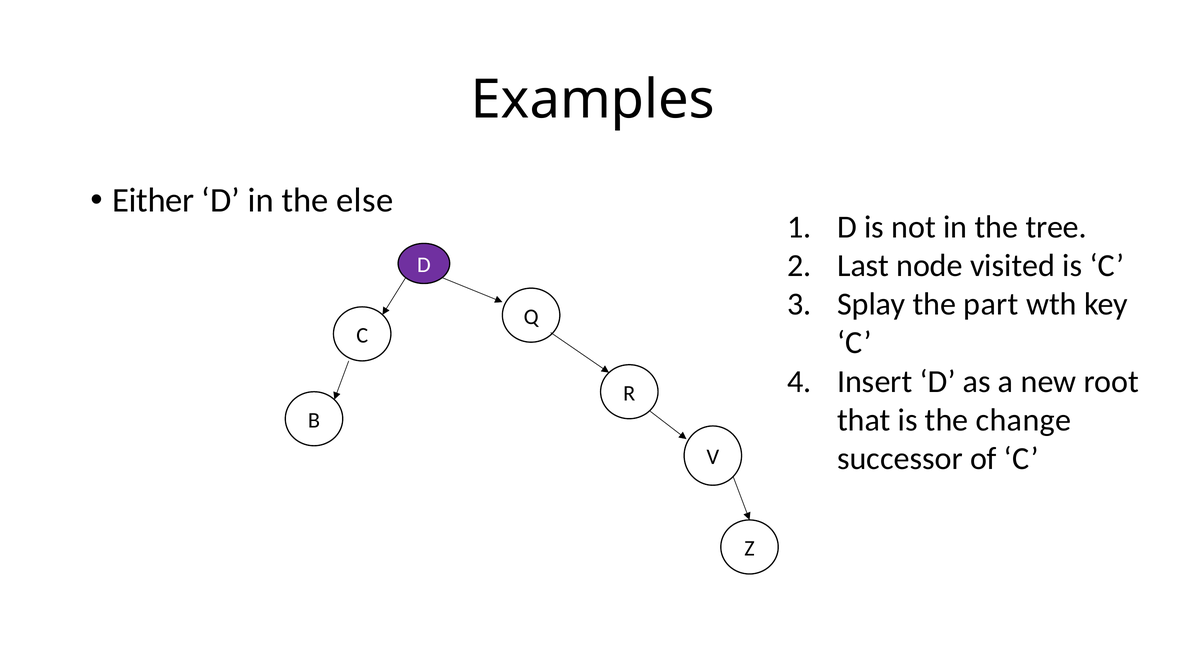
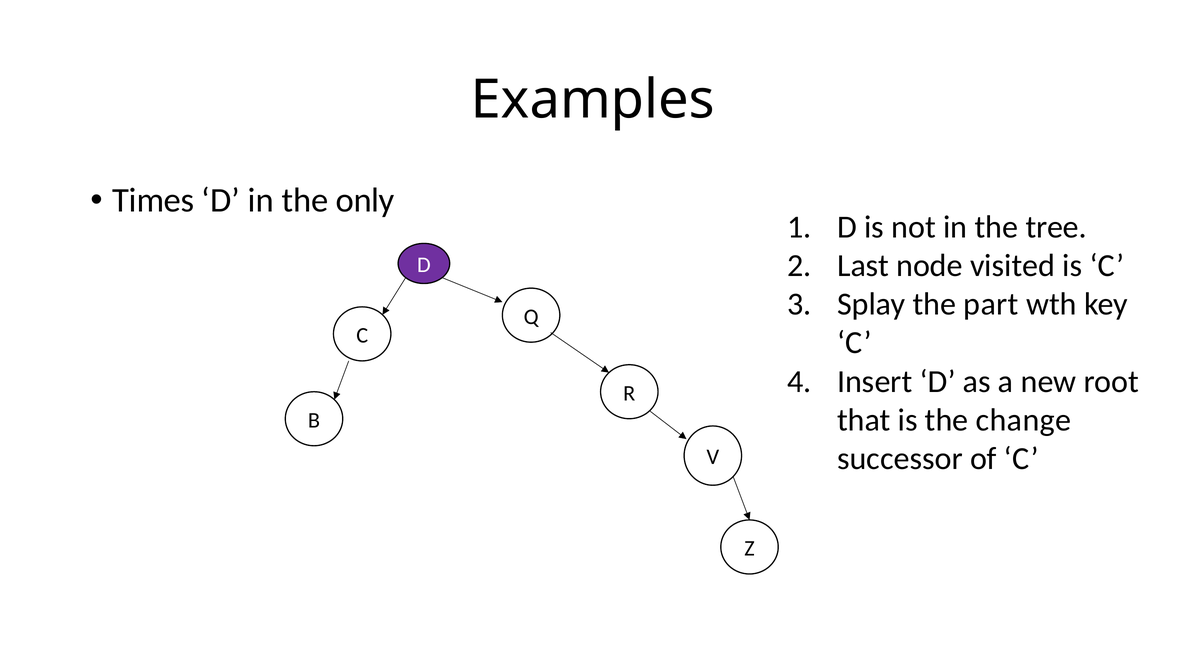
Either: Either -> Times
else: else -> only
